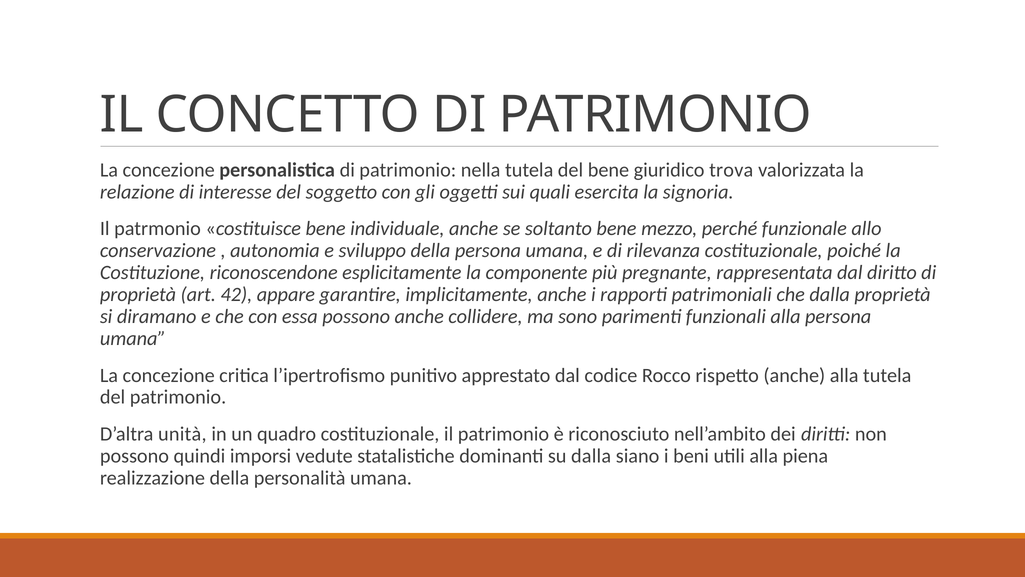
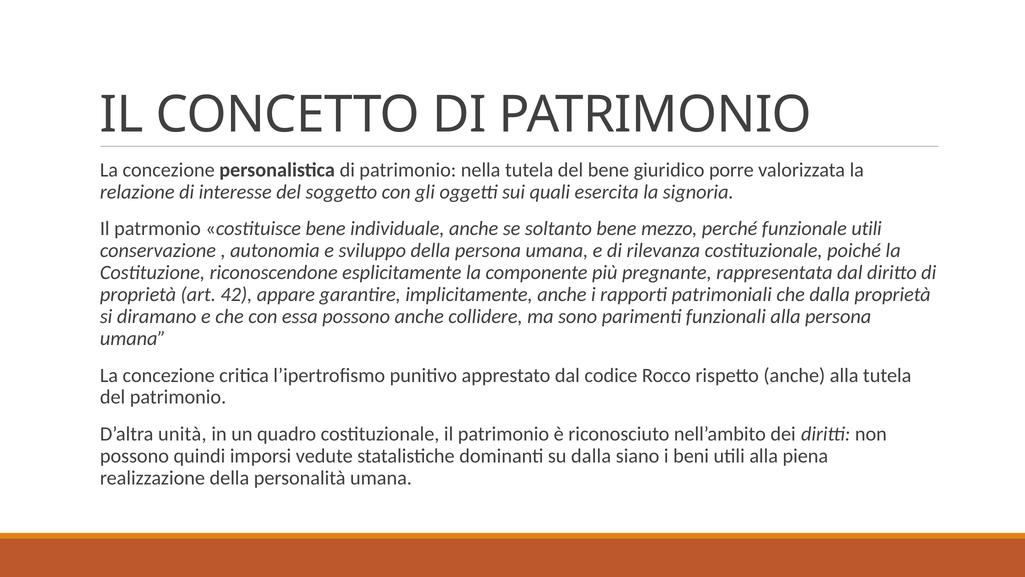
trova: trova -> porre
funzionale allo: allo -> utili
